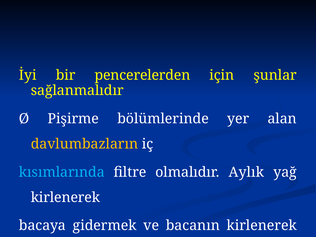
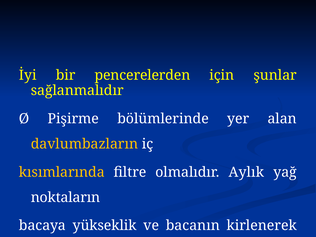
kısımlarında colour: light blue -> yellow
kirlenerek at (65, 197): kirlenerek -> noktaların
gidermek: gidermek -> yükseklik
